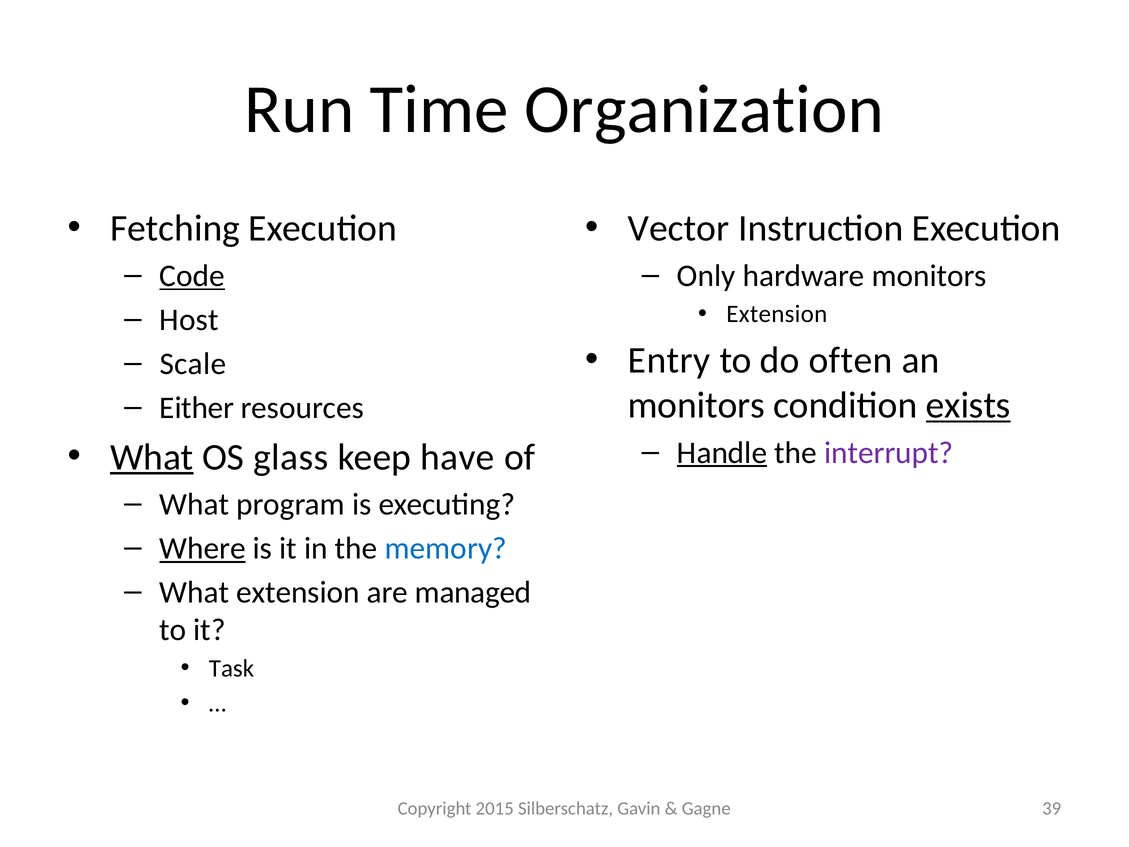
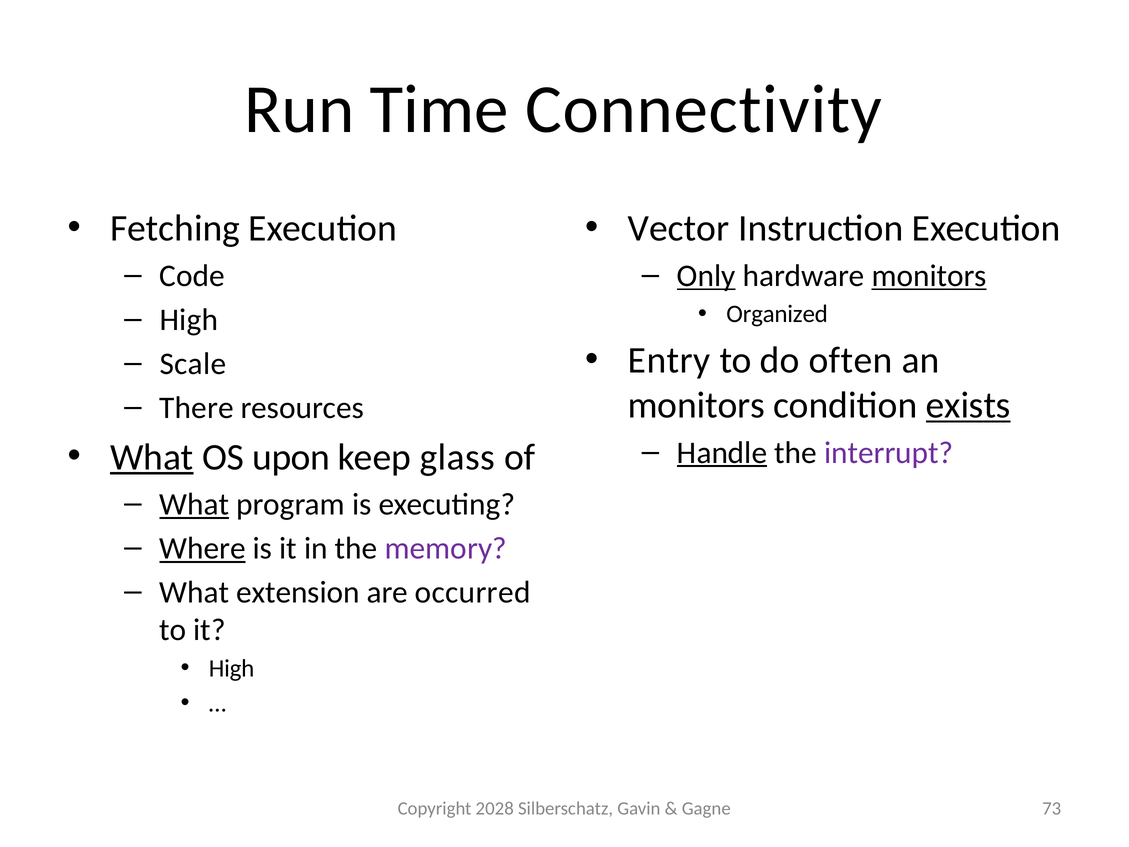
Organization: Organization -> Connectivity
Code underline: present -> none
Only underline: none -> present
monitors at (929, 276) underline: none -> present
Extension at (777, 314): Extension -> Organized
Host at (189, 320): Host -> High
Either: Either -> There
glass: glass -> upon
have: have -> glass
What at (194, 504) underline: none -> present
memory colour: blue -> purple
managed: managed -> occurred
Task at (231, 668): Task -> High
2015: 2015 -> 2028
39: 39 -> 73
